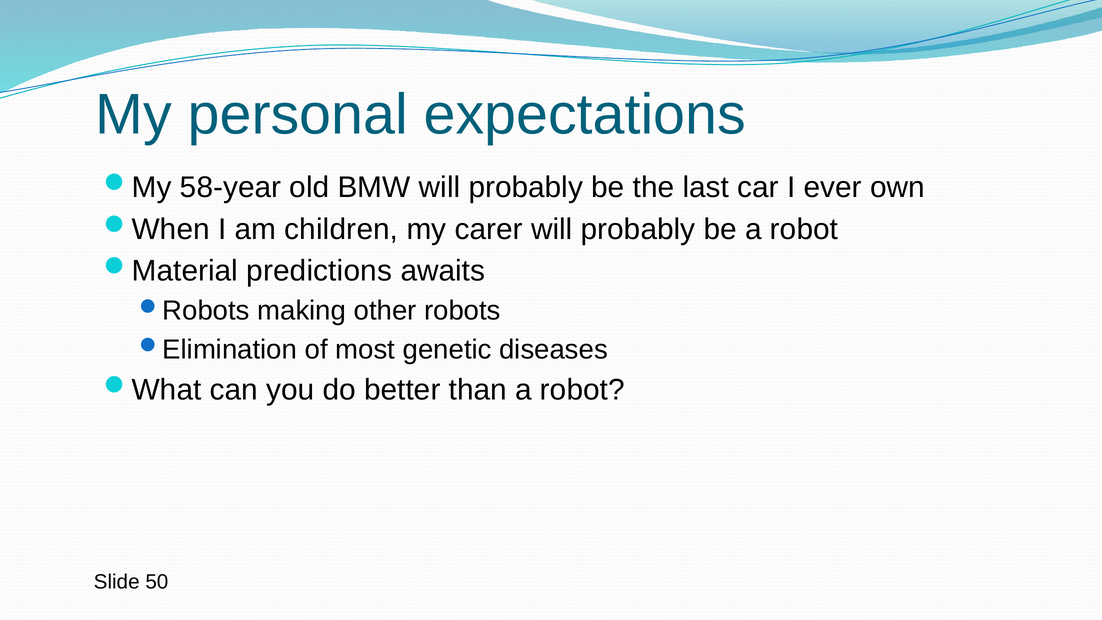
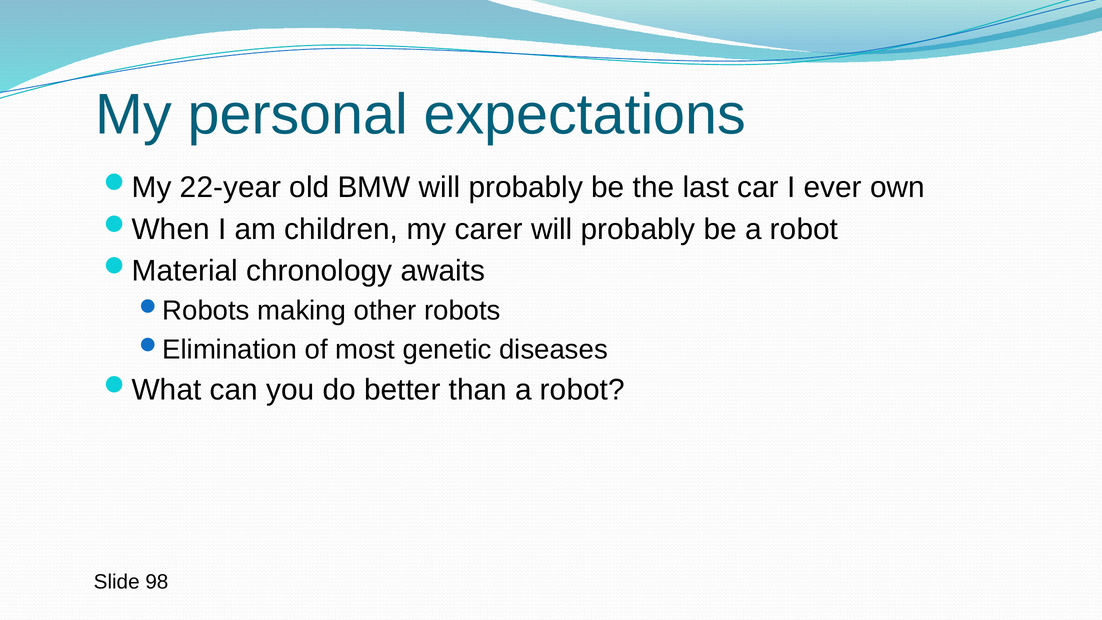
58-year: 58-year -> 22-year
predictions: predictions -> chronology
50: 50 -> 98
